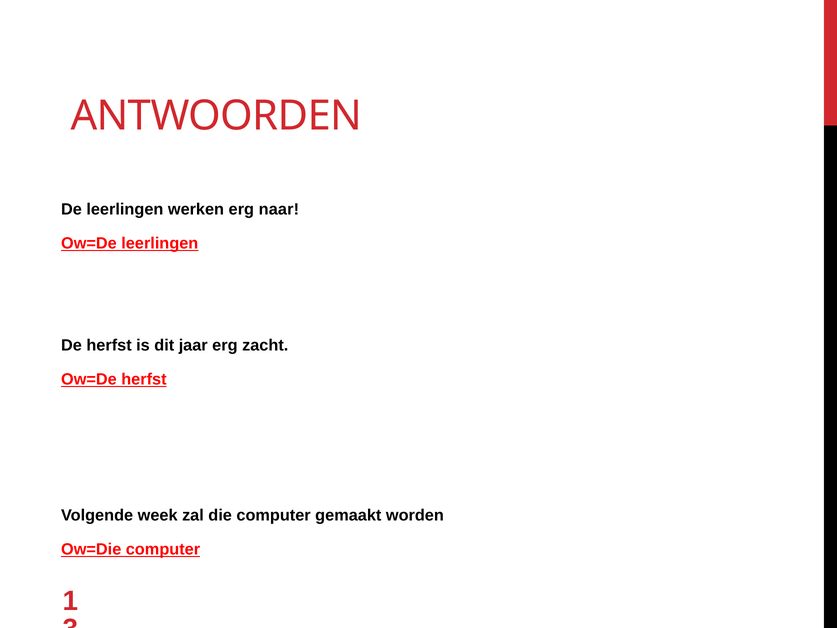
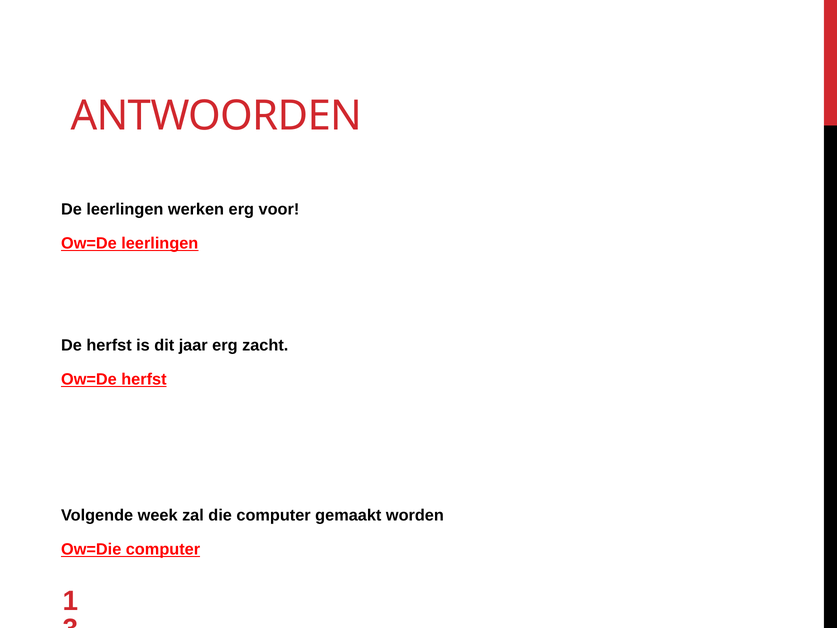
naar: naar -> voor
